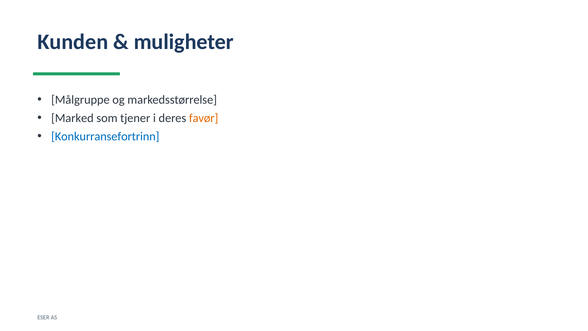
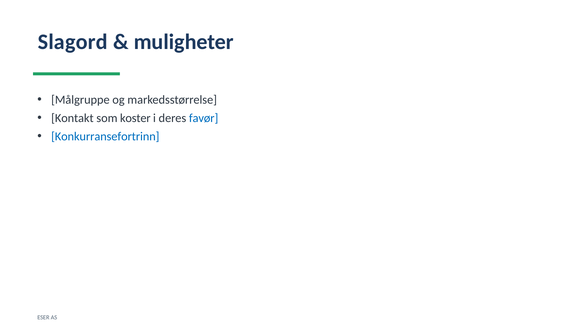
Kunden: Kunden -> Slagord
Marked: Marked -> Kontakt
tjener: tjener -> koster
favør colour: orange -> blue
